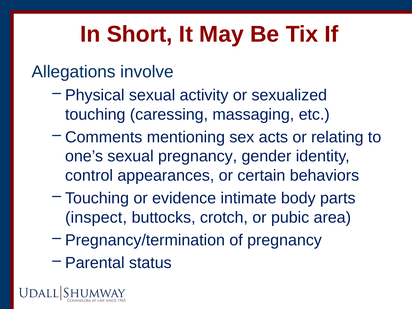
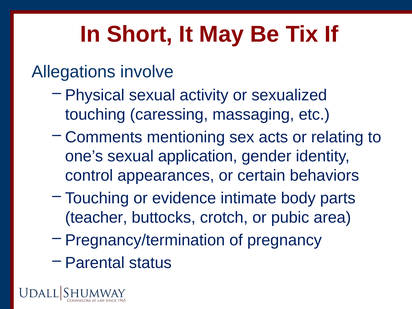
sexual pregnancy: pregnancy -> application
inspect: inspect -> teacher
